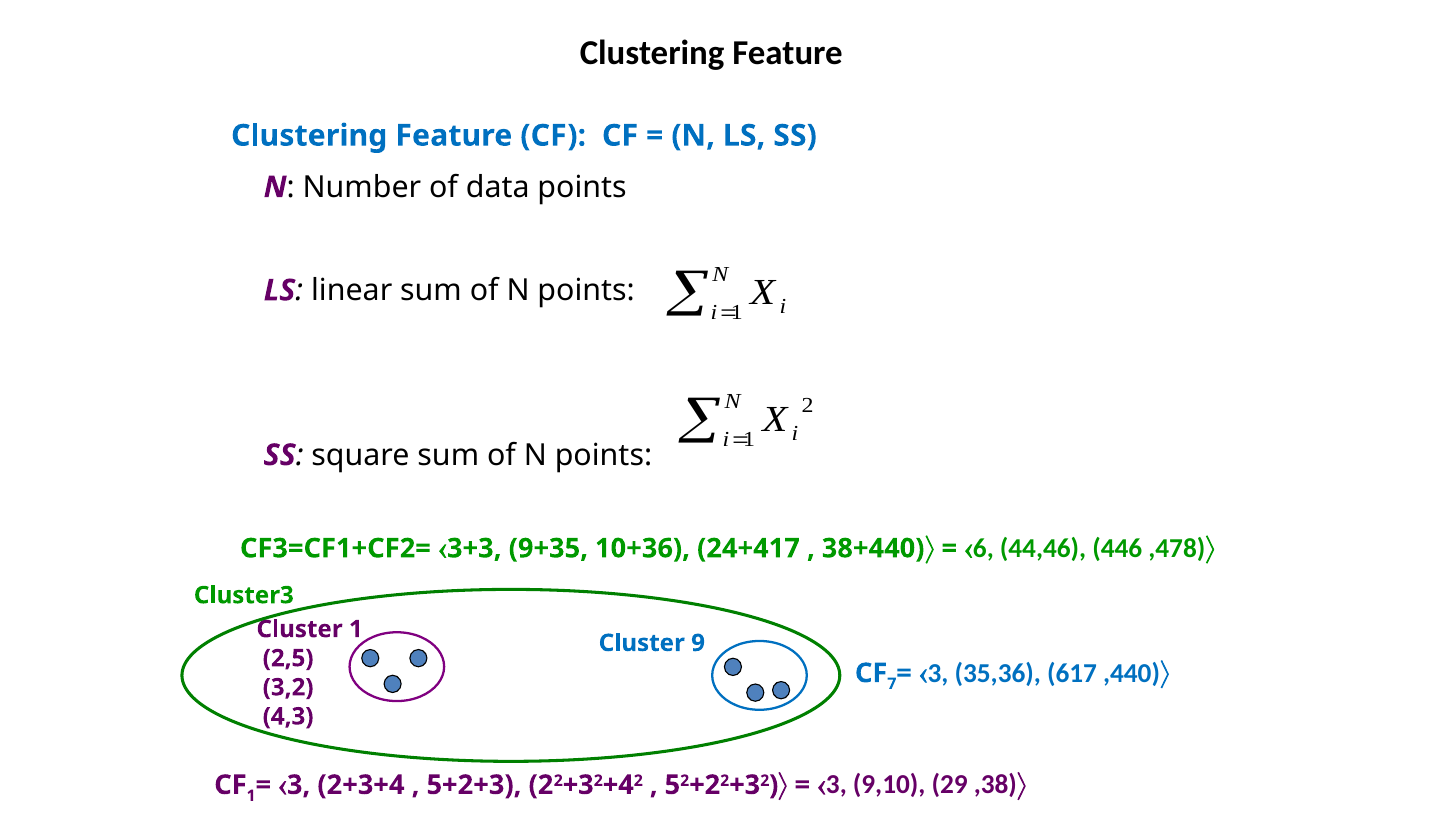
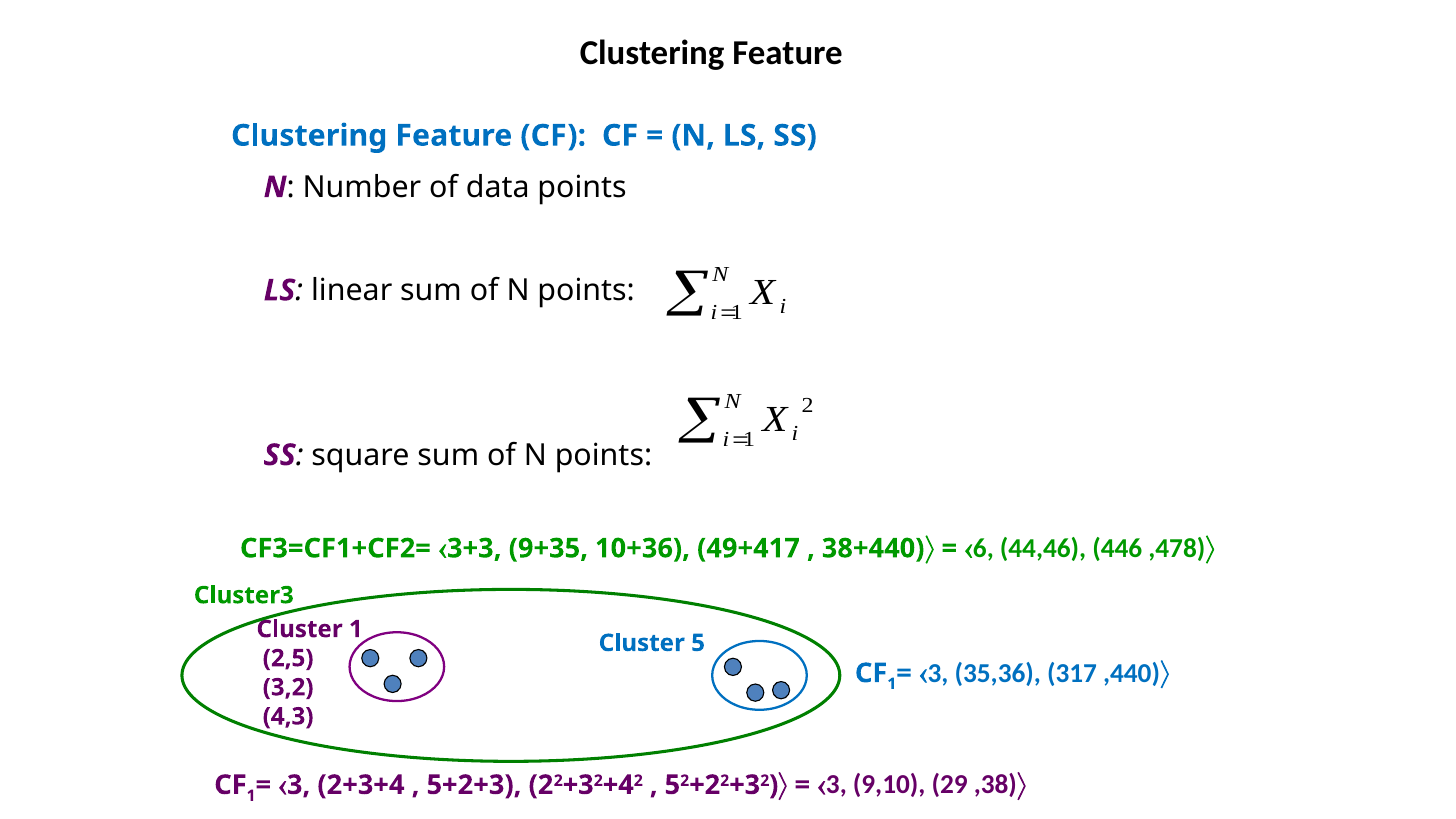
24+417: 24+417 -> 49+417
9: 9 -> 5
7 at (892, 684): 7 -> 1
617: 617 -> 317
